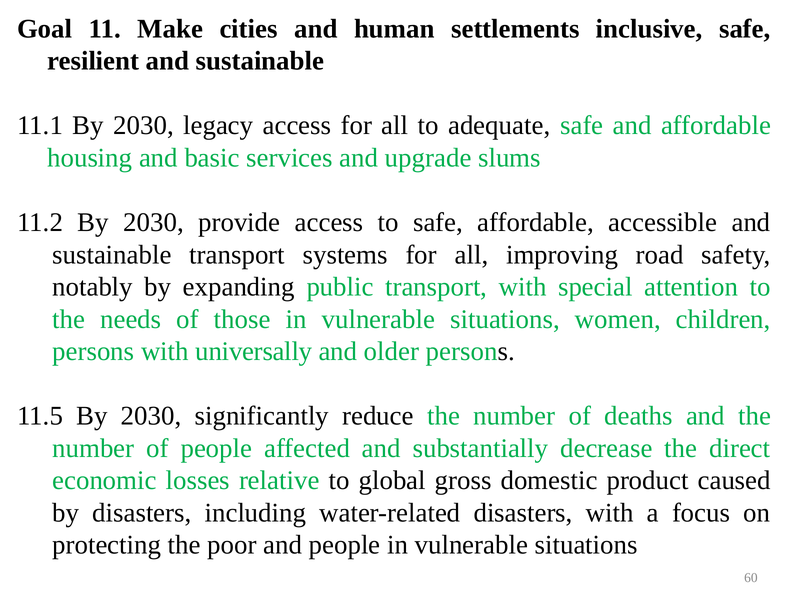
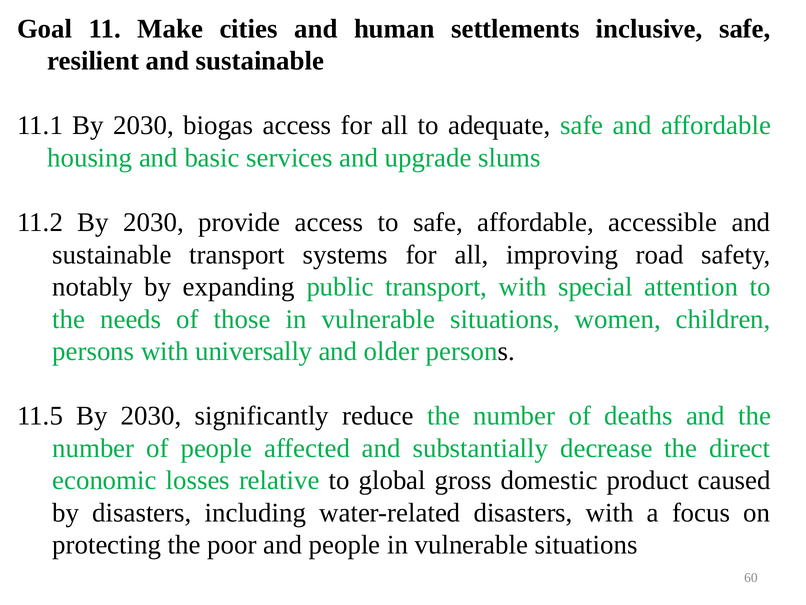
legacy: legacy -> biogas
